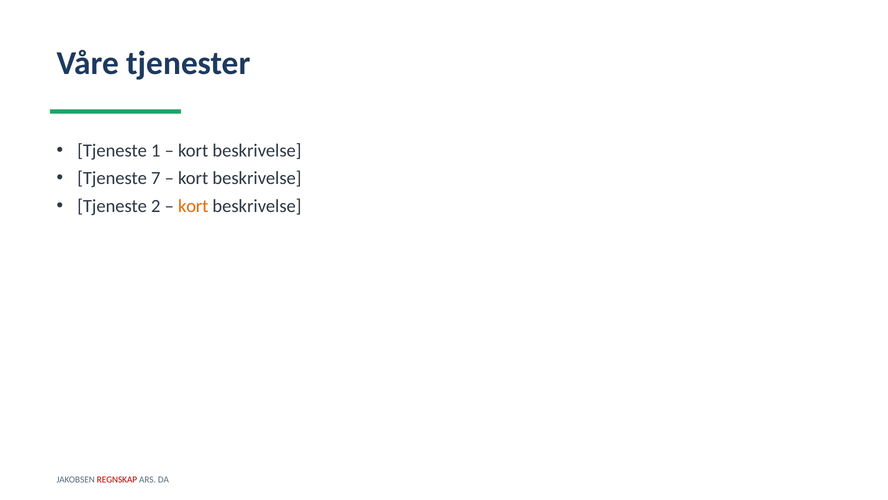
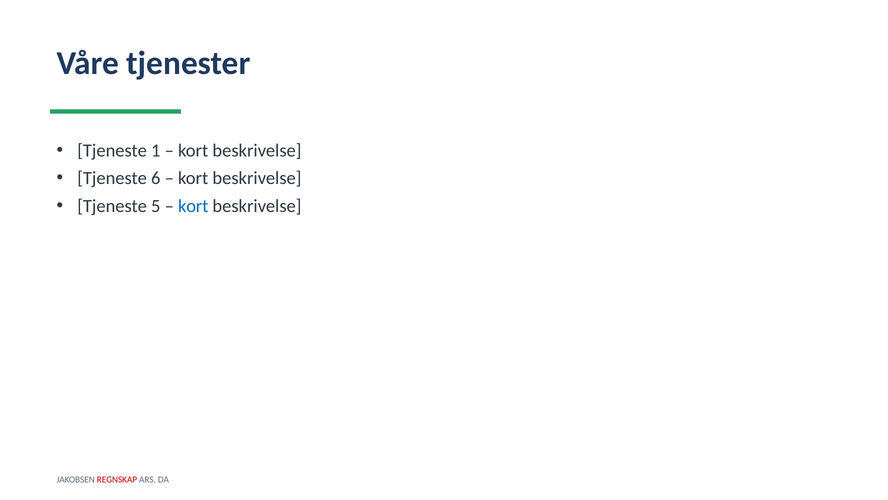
7: 7 -> 6
2: 2 -> 5
kort at (193, 206) colour: orange -> blue
